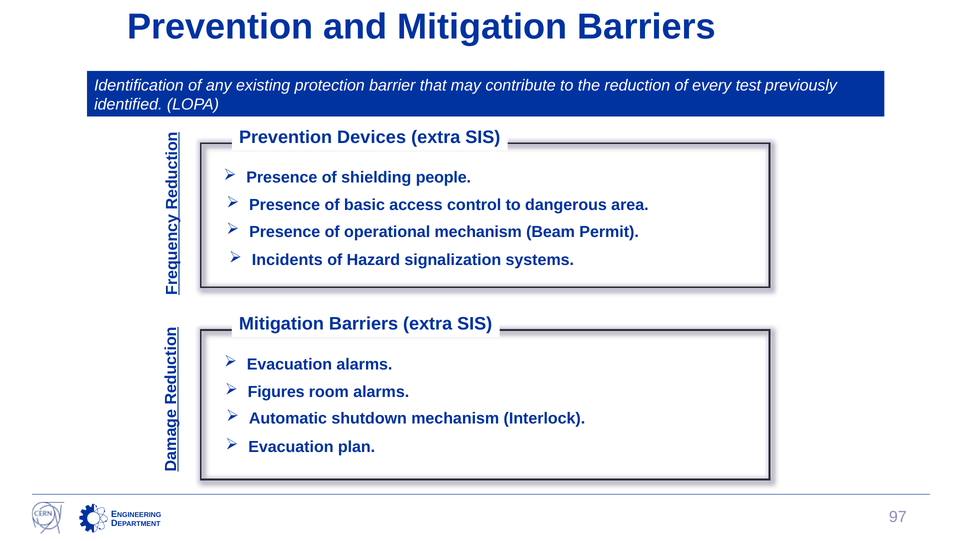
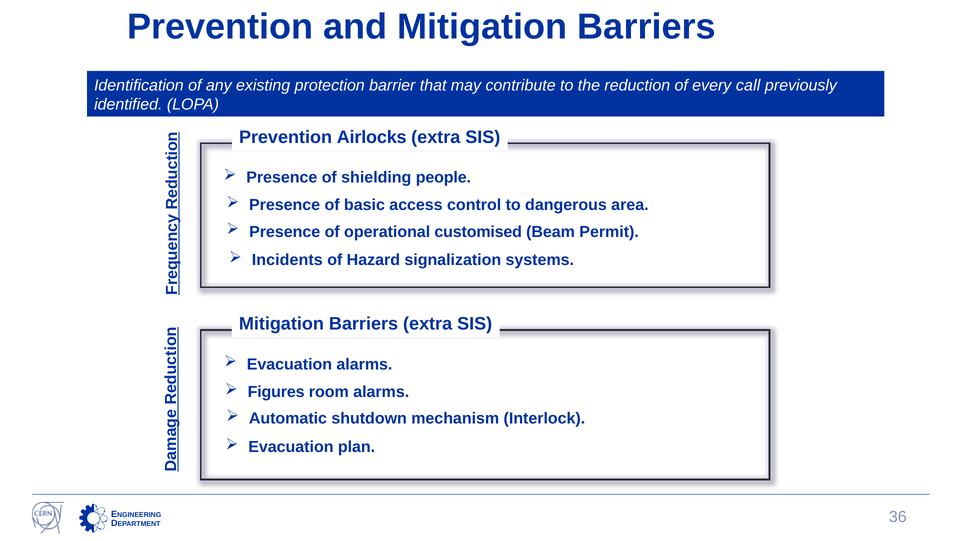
test: test -> call
Devices: Devices -> Airlocks
operational mechanism: mechanism -> customised
97: 97 -> 36
